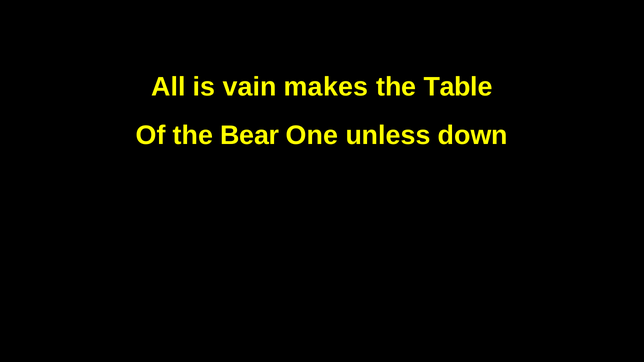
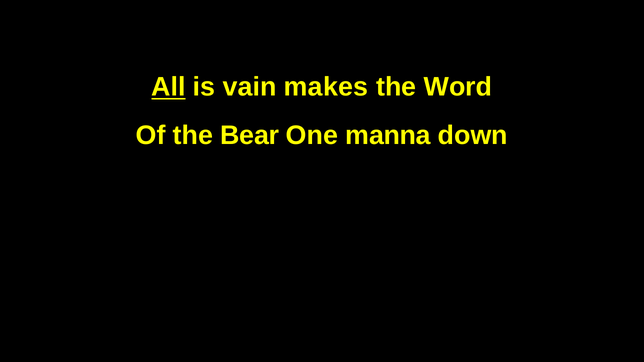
All underline: none -> present
Table: Table -> Word
unless: unless -> manna
